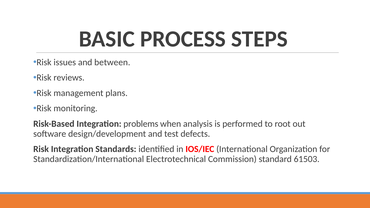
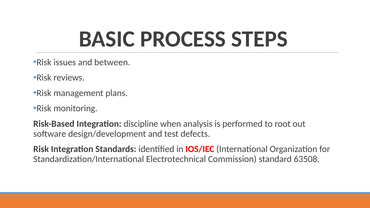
problems: problems -> discipline
61503: 61503 -> 63508
